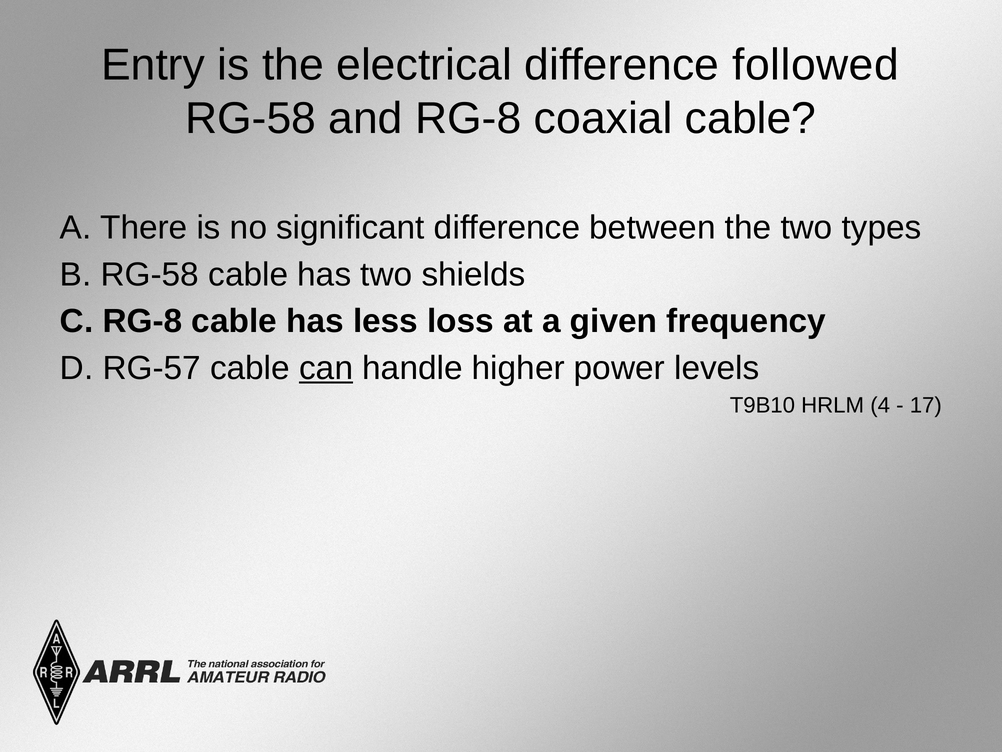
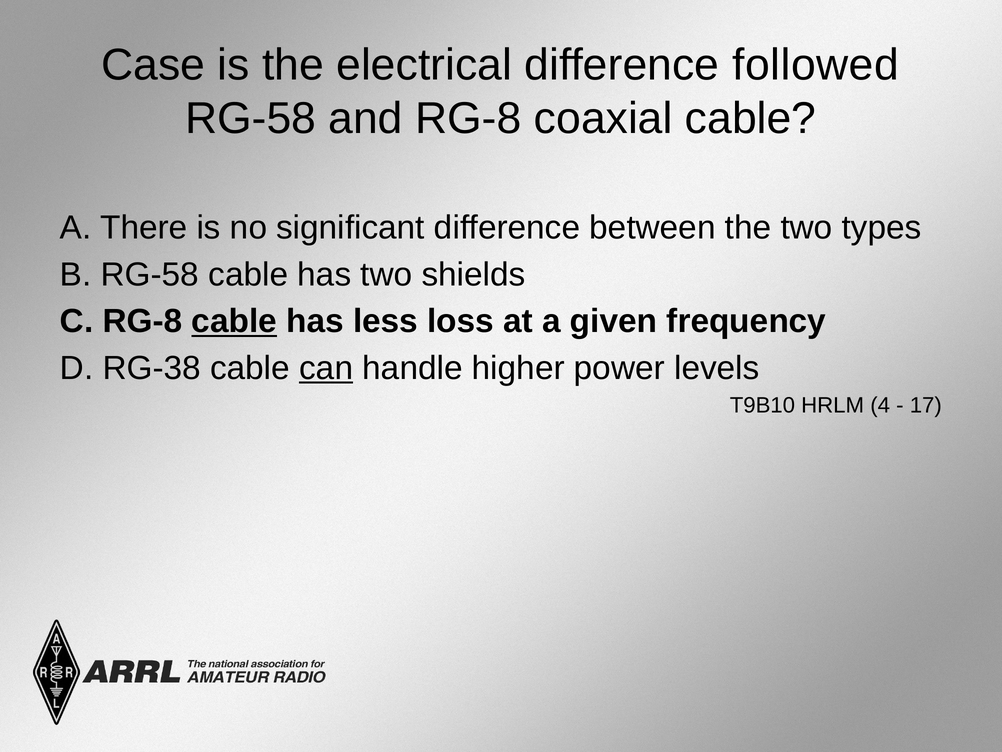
Entry: Entry -> Case
cable at (234, 321) underline: none -> present
RG-57: RG-57 -> RG-38
